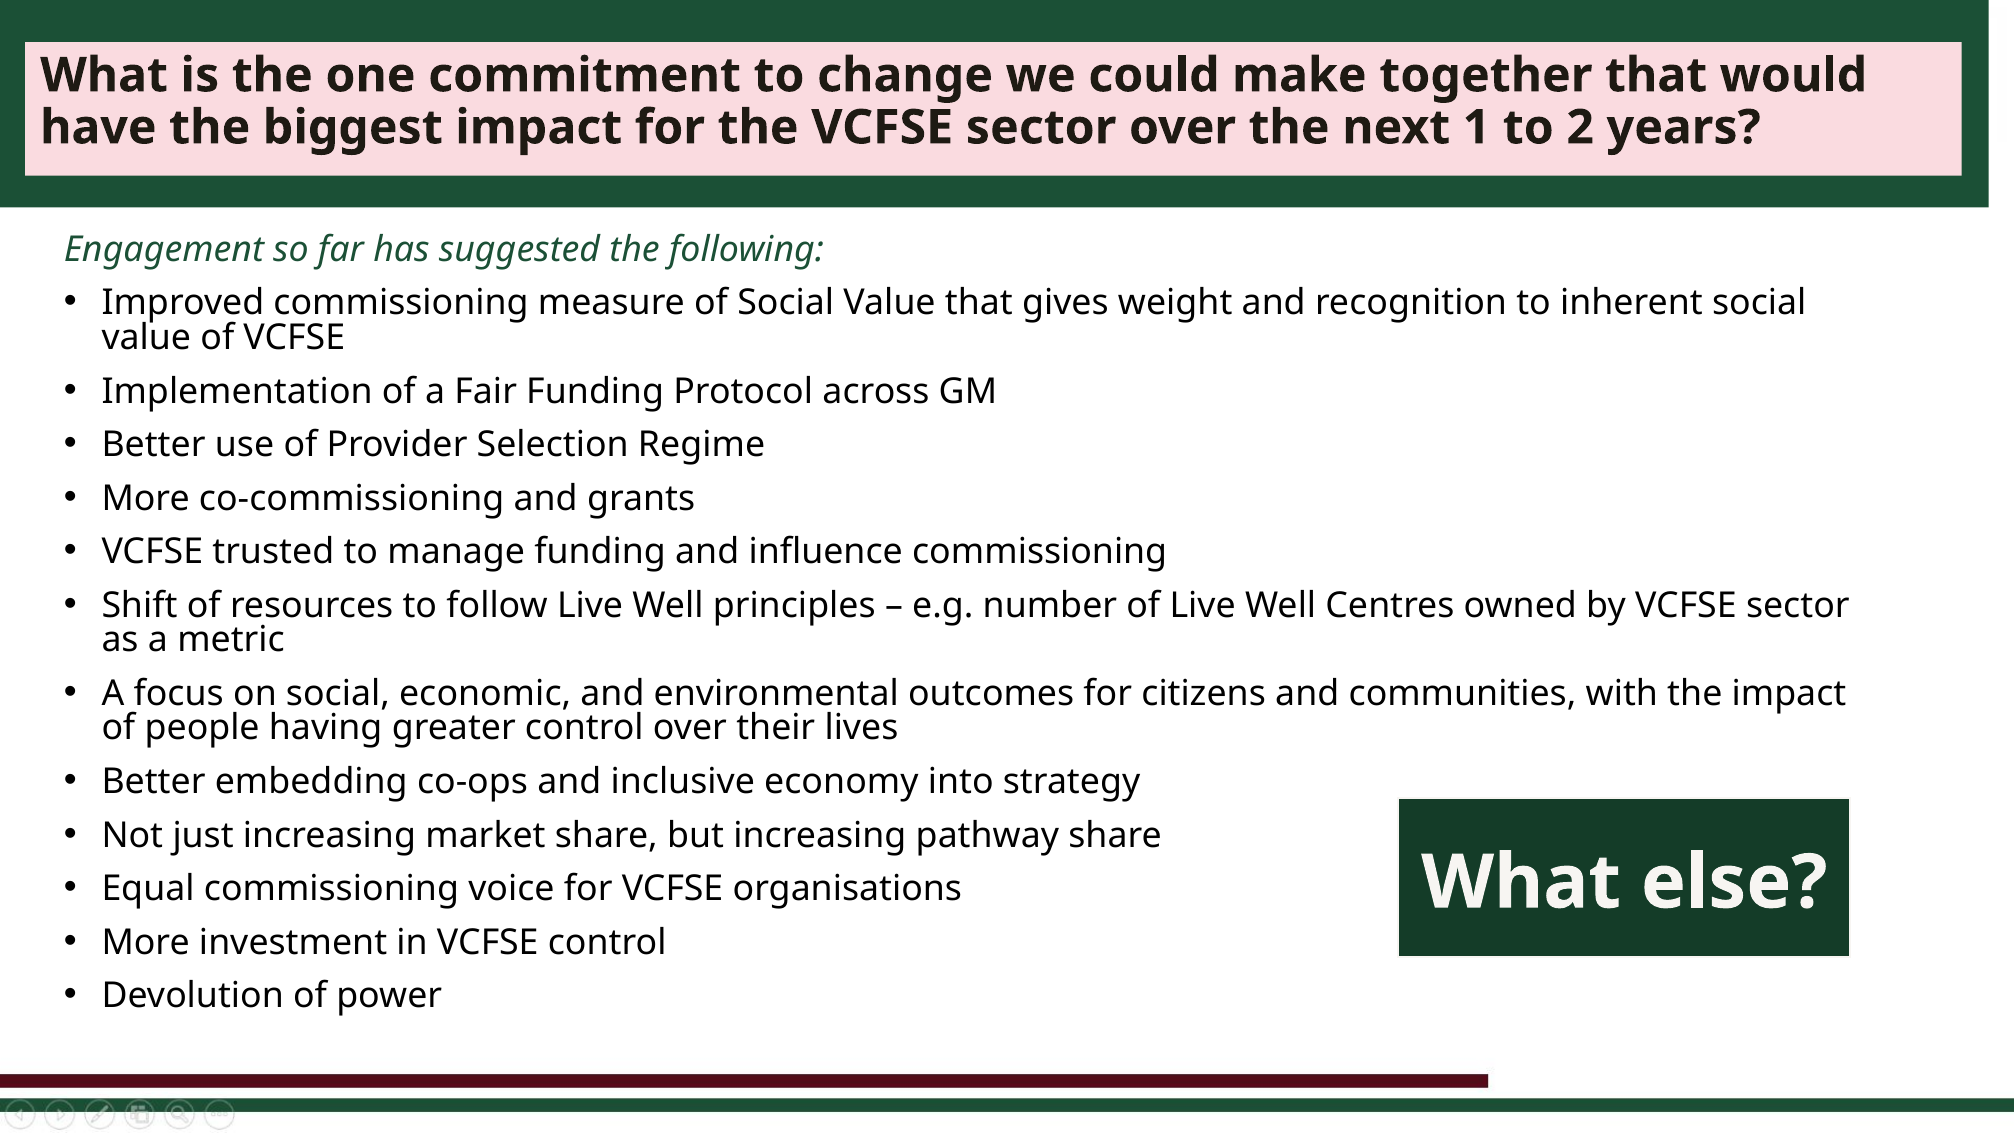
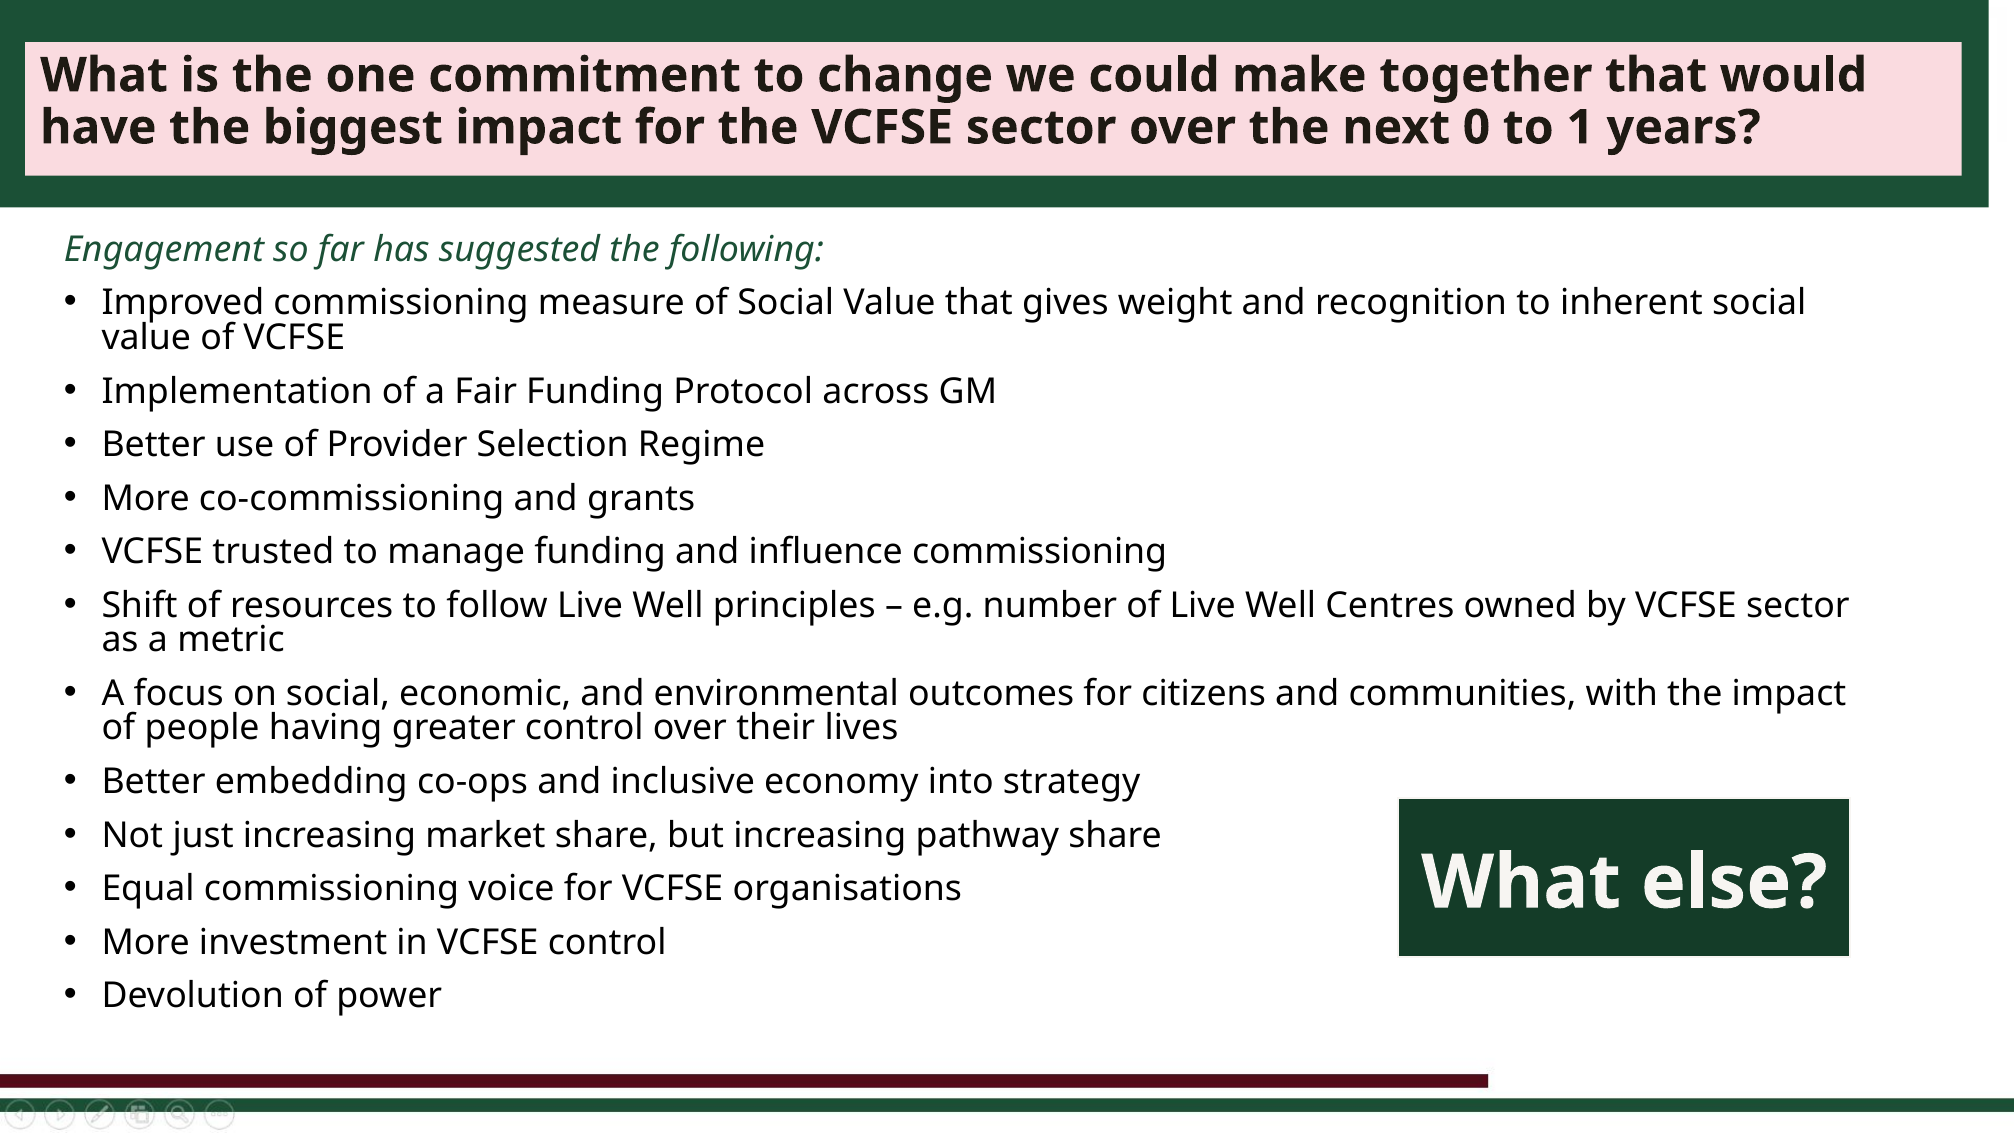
1: 1 -> 0
2: 2 -> 1
